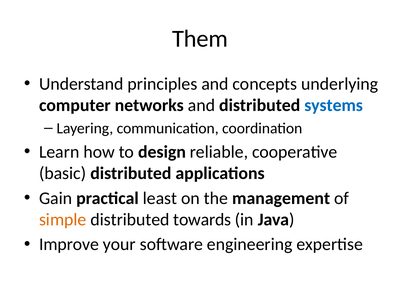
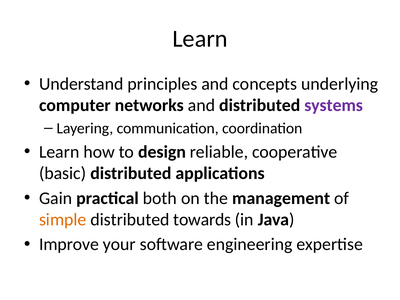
Them at (200, 39): Them -> Learn
systems colour: blue -> purple
least: least -> both
